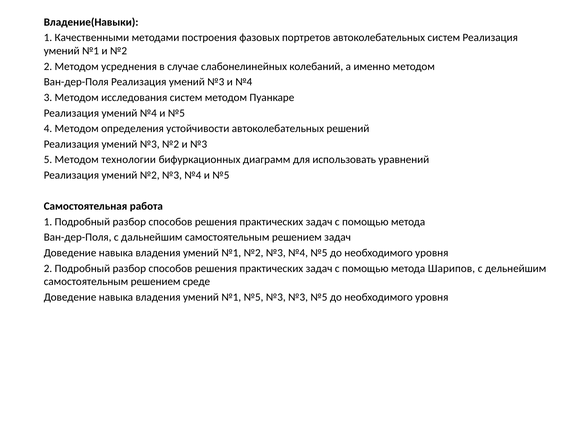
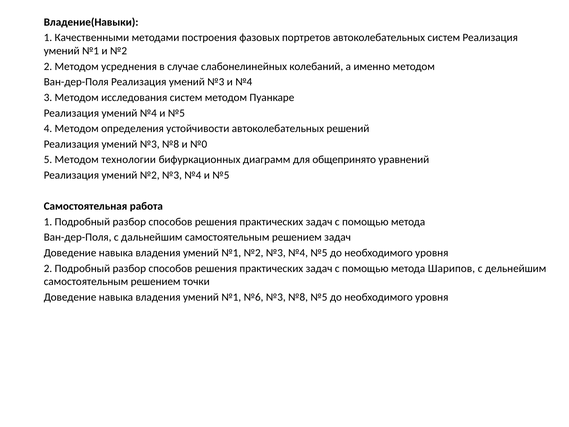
умений №3 №2: №2 -> №8
и №3: №3 -> №0
использовать: использовать -> общепринято
среде: среде -> точки
№1 №5: №5 -> №6
№3 at (298, 297): №3 -> №8
